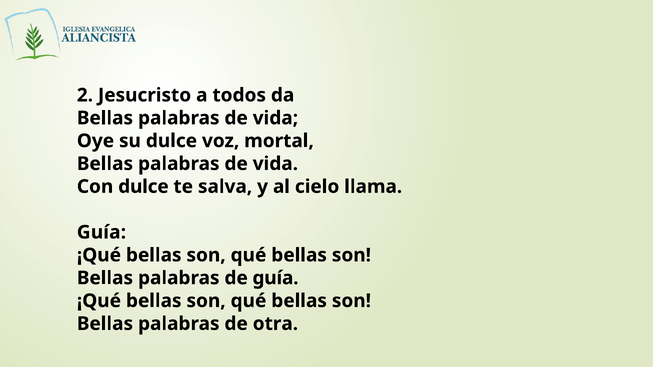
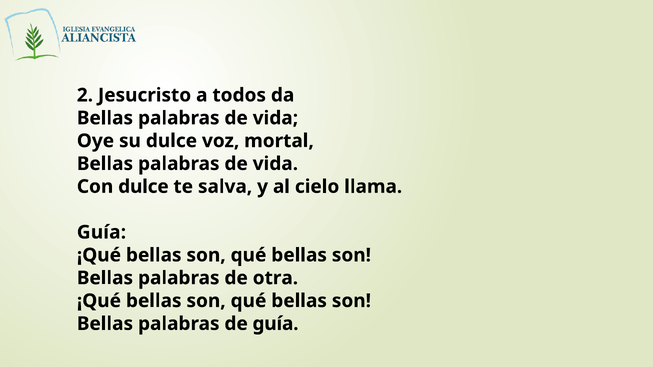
de guía: guía -> otra
de otra: otra -> guía
